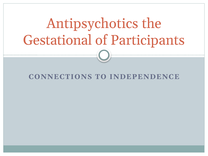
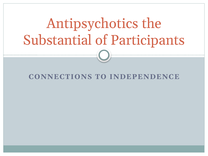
Gestational: Gestational -> Substantial
